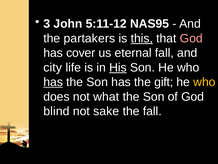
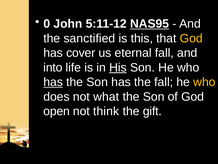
3: 3 -> 0
NAS95 underline: none -> present
partakers: partakers -> sanctified
this underline: present -> none
God at (191, 38) colour: pink -> yellow
city: city -> into
the gift: gift -> fall
blind: blind -> open
sake: sake -> think
the fall: fall -> gift
